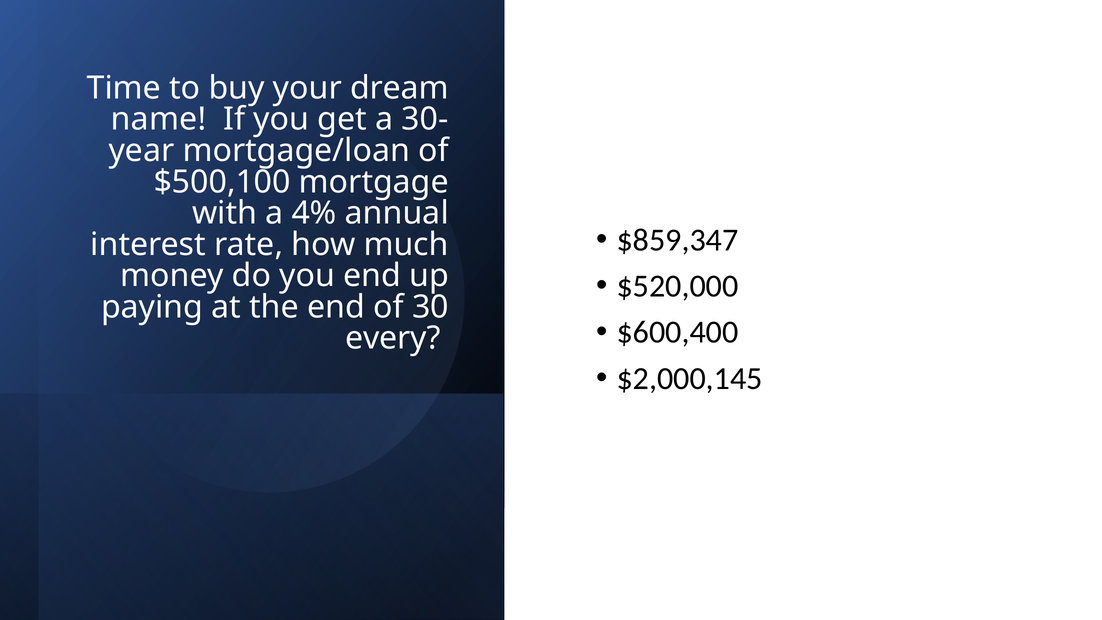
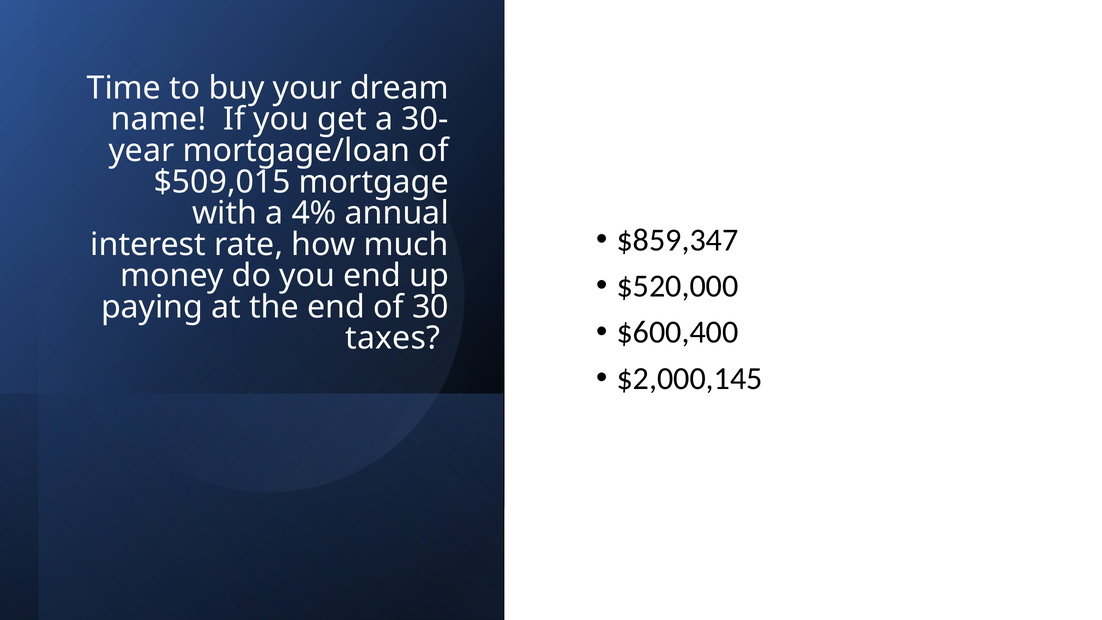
$500,100: $500,100 -> $509,015
every: every -> taxes
